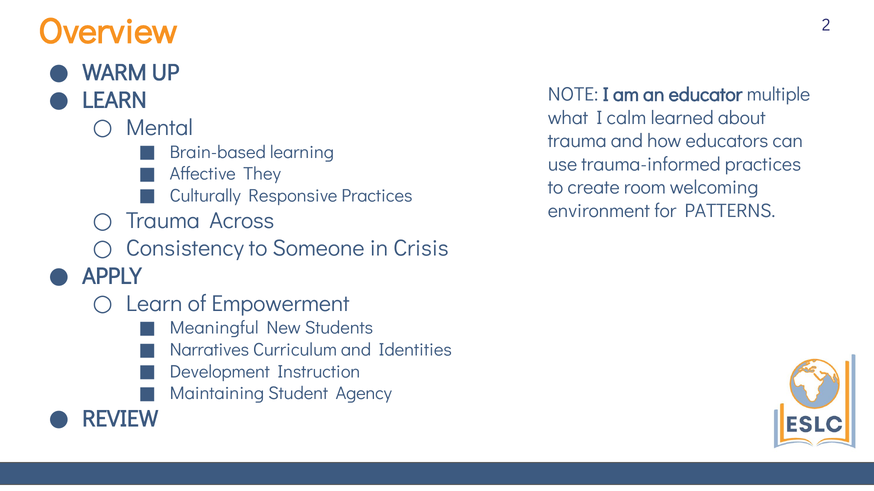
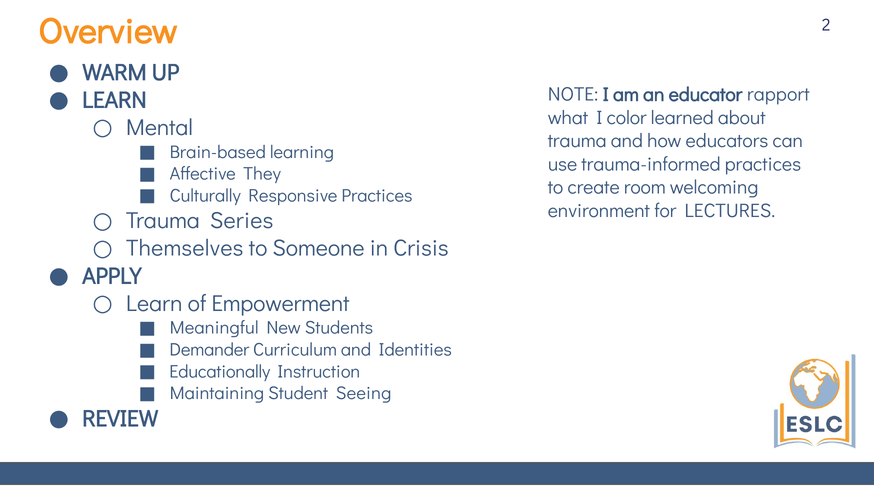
multiple: multiple -> rapport
calm: calm -> color
PATTERNS: PATTERNS -> LECTURES
Across: Across -> Series
Consistency: Consistency -> Themselves
Narratives: Narratives -> Demander
Development: Development -> Educationally
Agency: Agency -> Seeing
